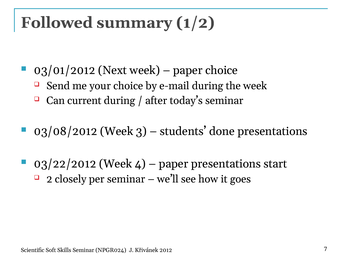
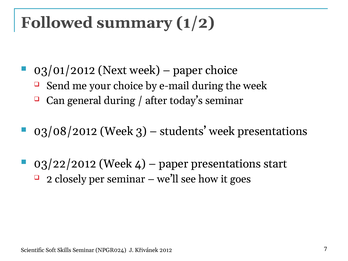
current: current -> general
students done: done -> week
